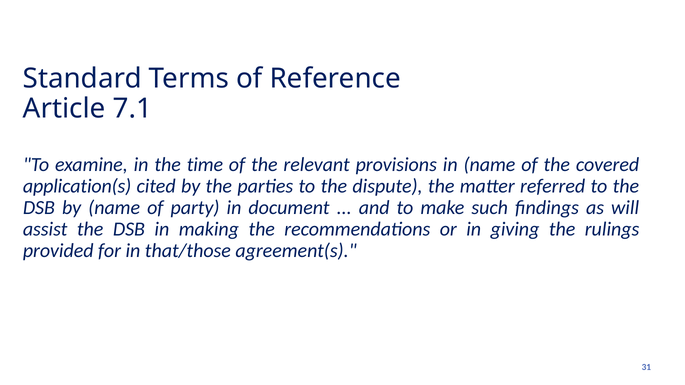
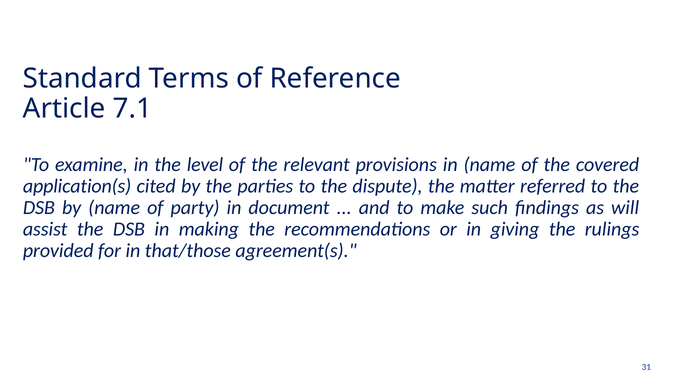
time: time -> level
